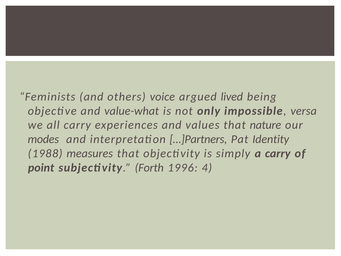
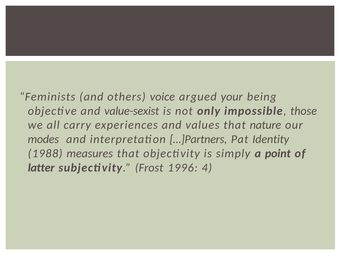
lived: lived -> your
value-what: value-what -> value-sexist
versa: versa -> those
a carry: carry -> point
point: point -> latter
Forth: Forth -> Frost
